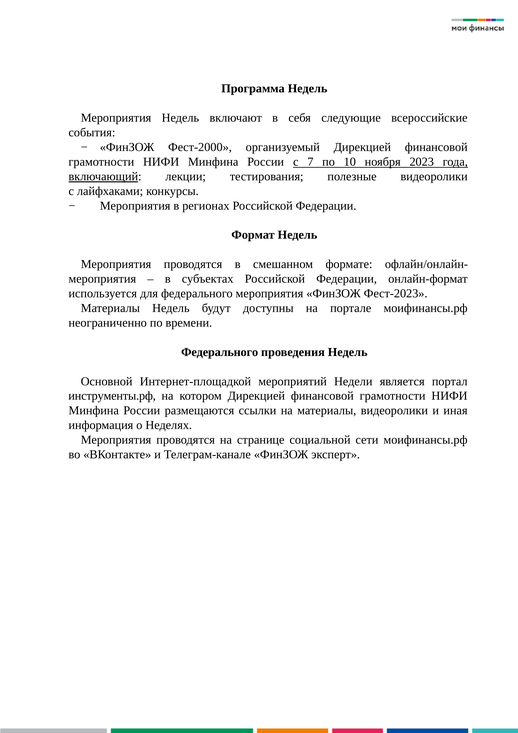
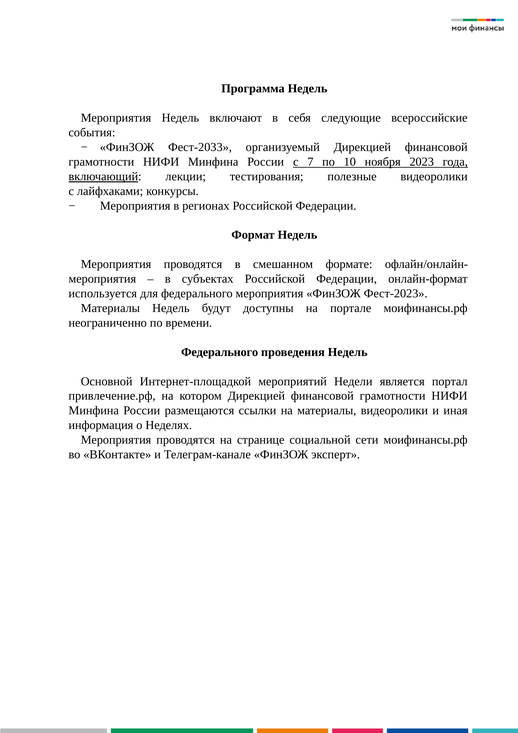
Фест-2000: Фест-2000 -> Фест-2033
инструменты.рф: инструменты.рф -> привлечение.рф
